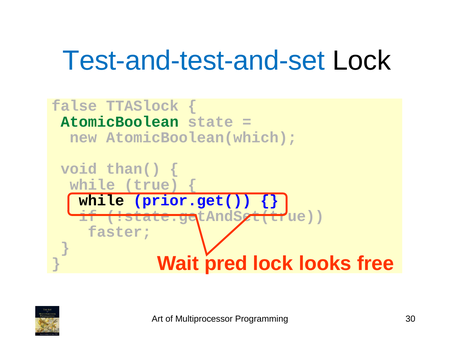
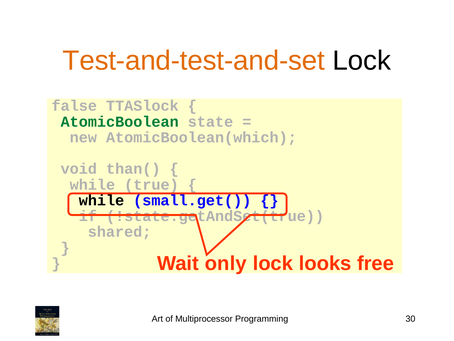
Test-and-test-and-set colour: blue -> orange
prior.get(: prior.get( -> small.get(
faster: faster -> shared
pred: pred -> only
